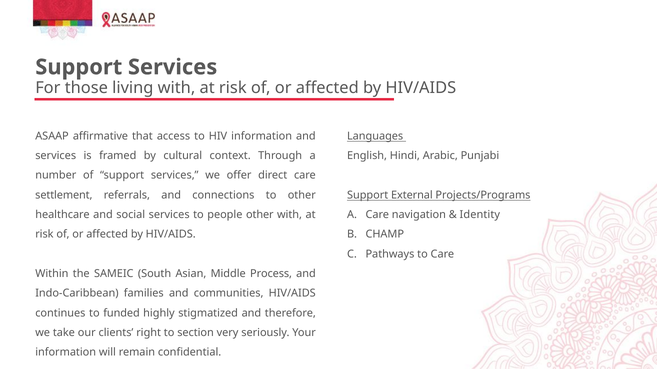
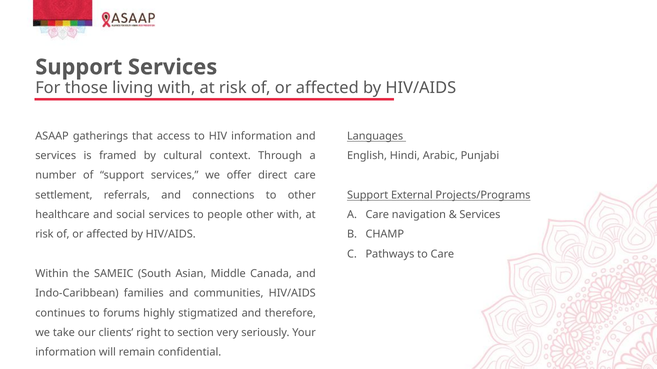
affirmative: affirmative -> gatherings
Identity at (480, 215): Identity -> Services
Process: Process -> Canada
funded: funded -> forums
